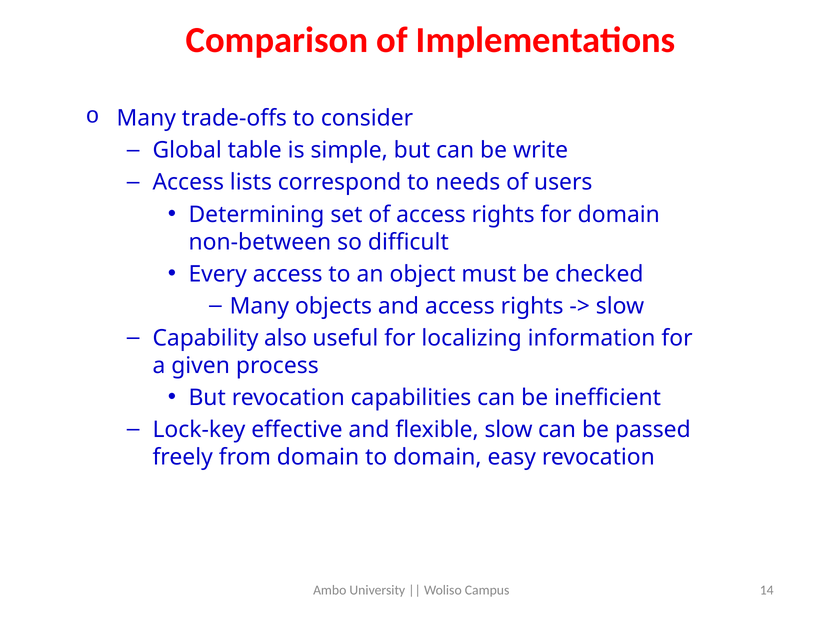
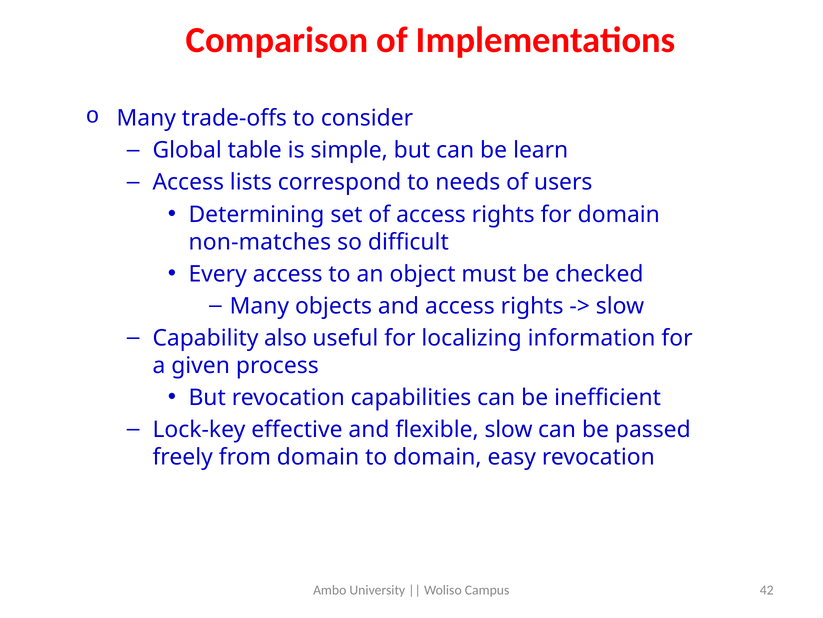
write: write -> learn
non-between: non-between -> non-matches
14: 14 -> 42
